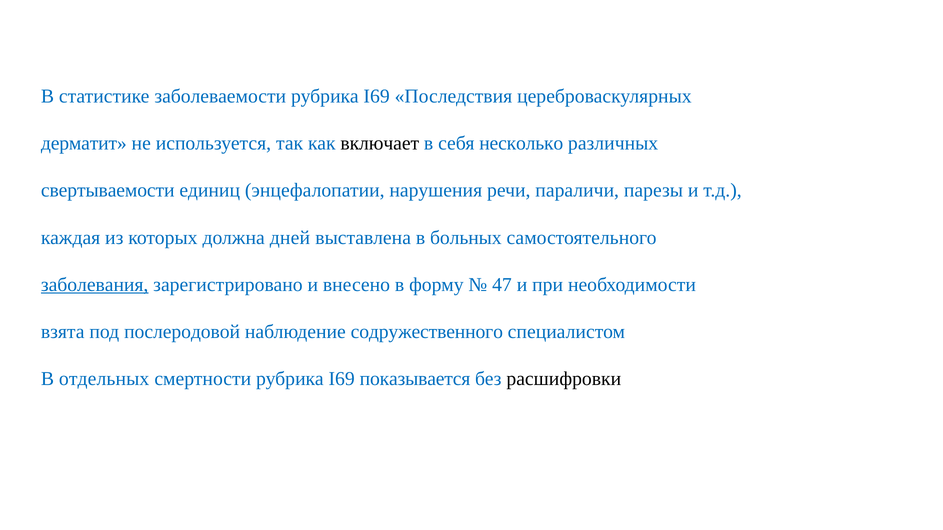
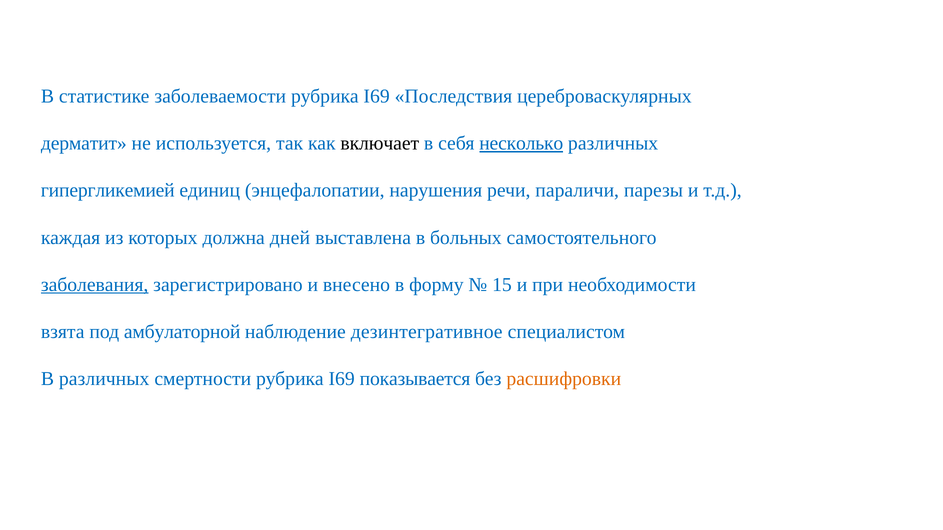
несколько underline: none -> present
свертываемости: свертываемости -> гипергликемией
47: 47 -> 15
послеродовой: послеродовой -> амбулаторной
содружественного: содружественного -> дезинтегративное
В отдельных: отдельных -> различных
расшифровки colour: black -> orange
